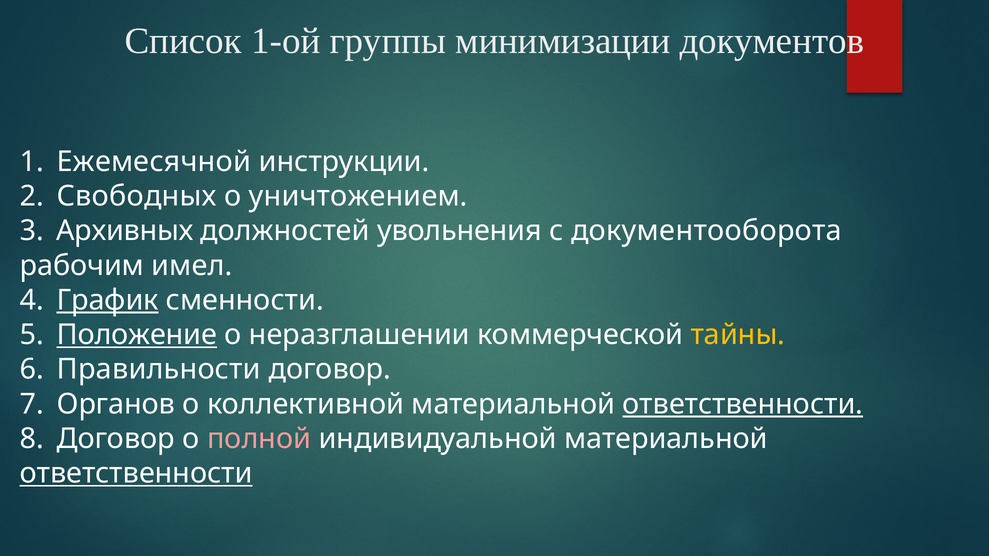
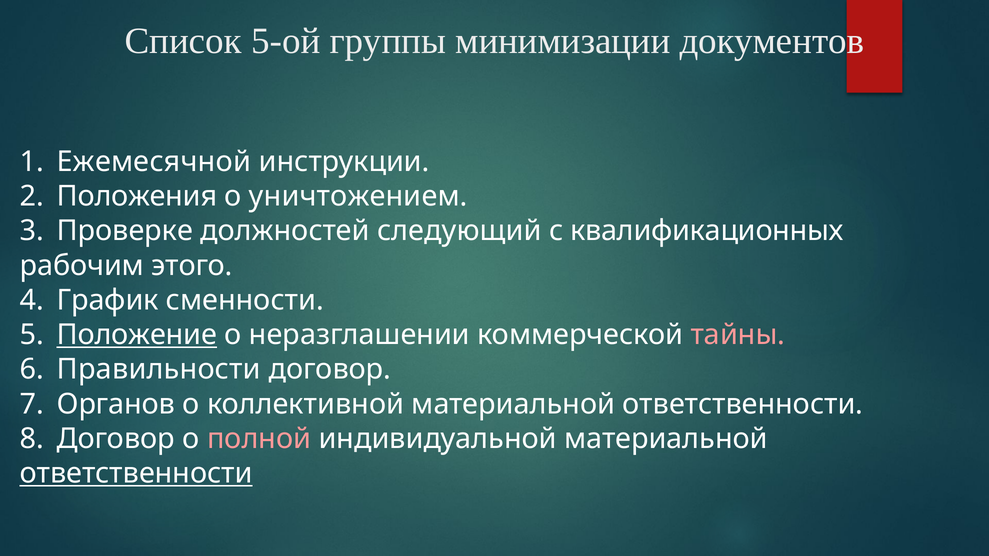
1-ой: 1-ой -> 5-ой
Свободных: Свободных -> Положения
Архивных: Архивных -> Проверке
увольнения: увольнения -> следующий
документооборота: документооборота -> квалификационных
имел: имел -> этого
График underline: present -> none
тайны colour: yellow -> pink
ответственности at (743, 404) underline: present -> none
